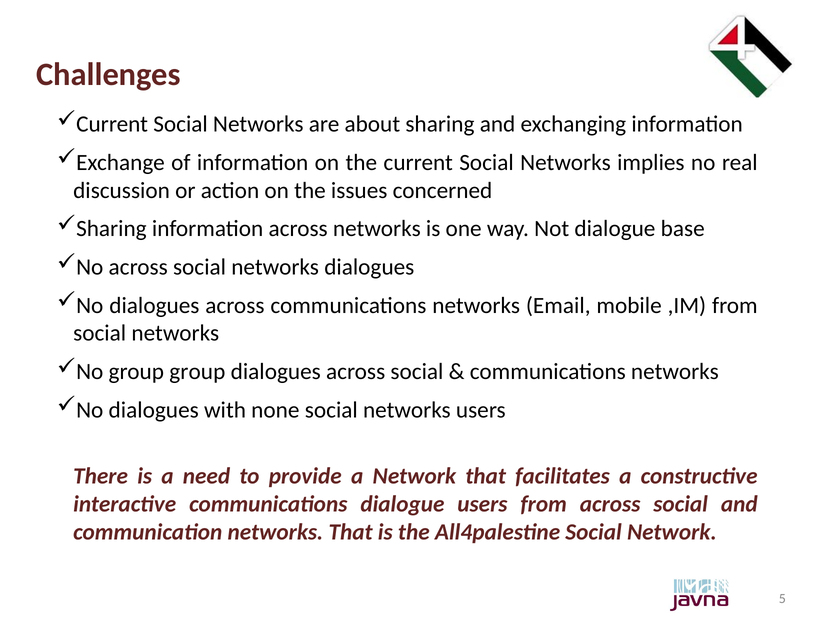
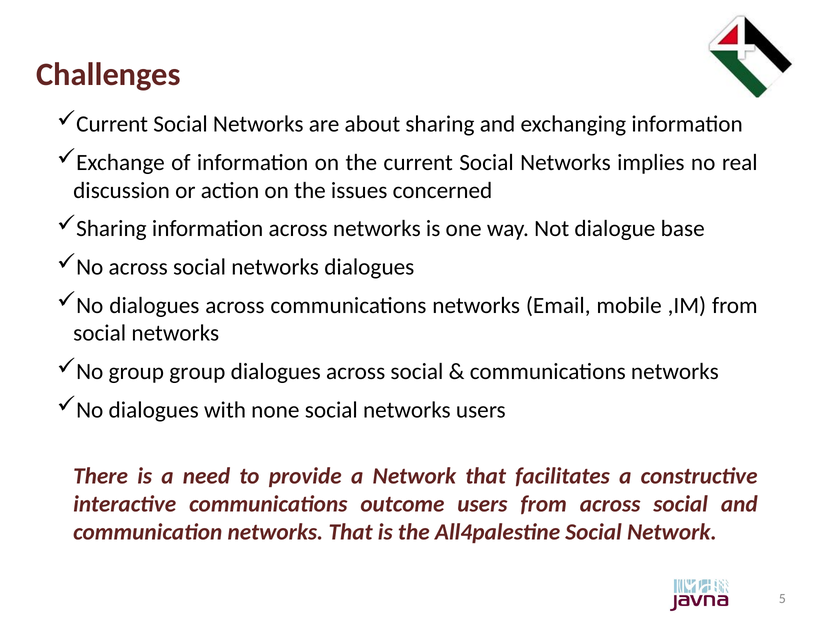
communications dialogue: dialogue -> outcome
